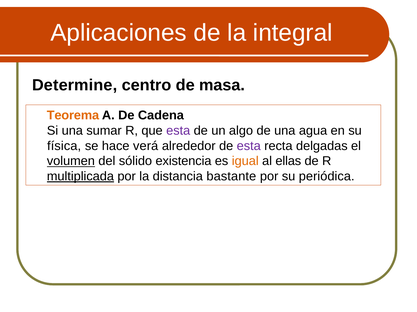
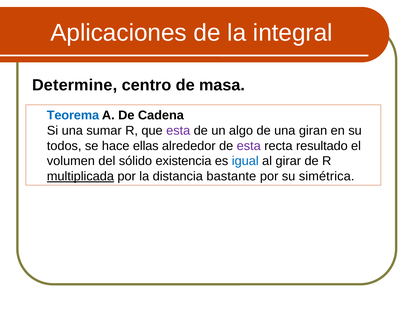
Teorema colour: orange -> blue
agua: agua -> giran
física: física -> todos
verá: verá -> ellas
delgadas: delgadas -> resultado
volumen underline: present -> none
igual colour: orange -> blue
ellas: ellas -> girar
periódica: periódica -> simétrica
